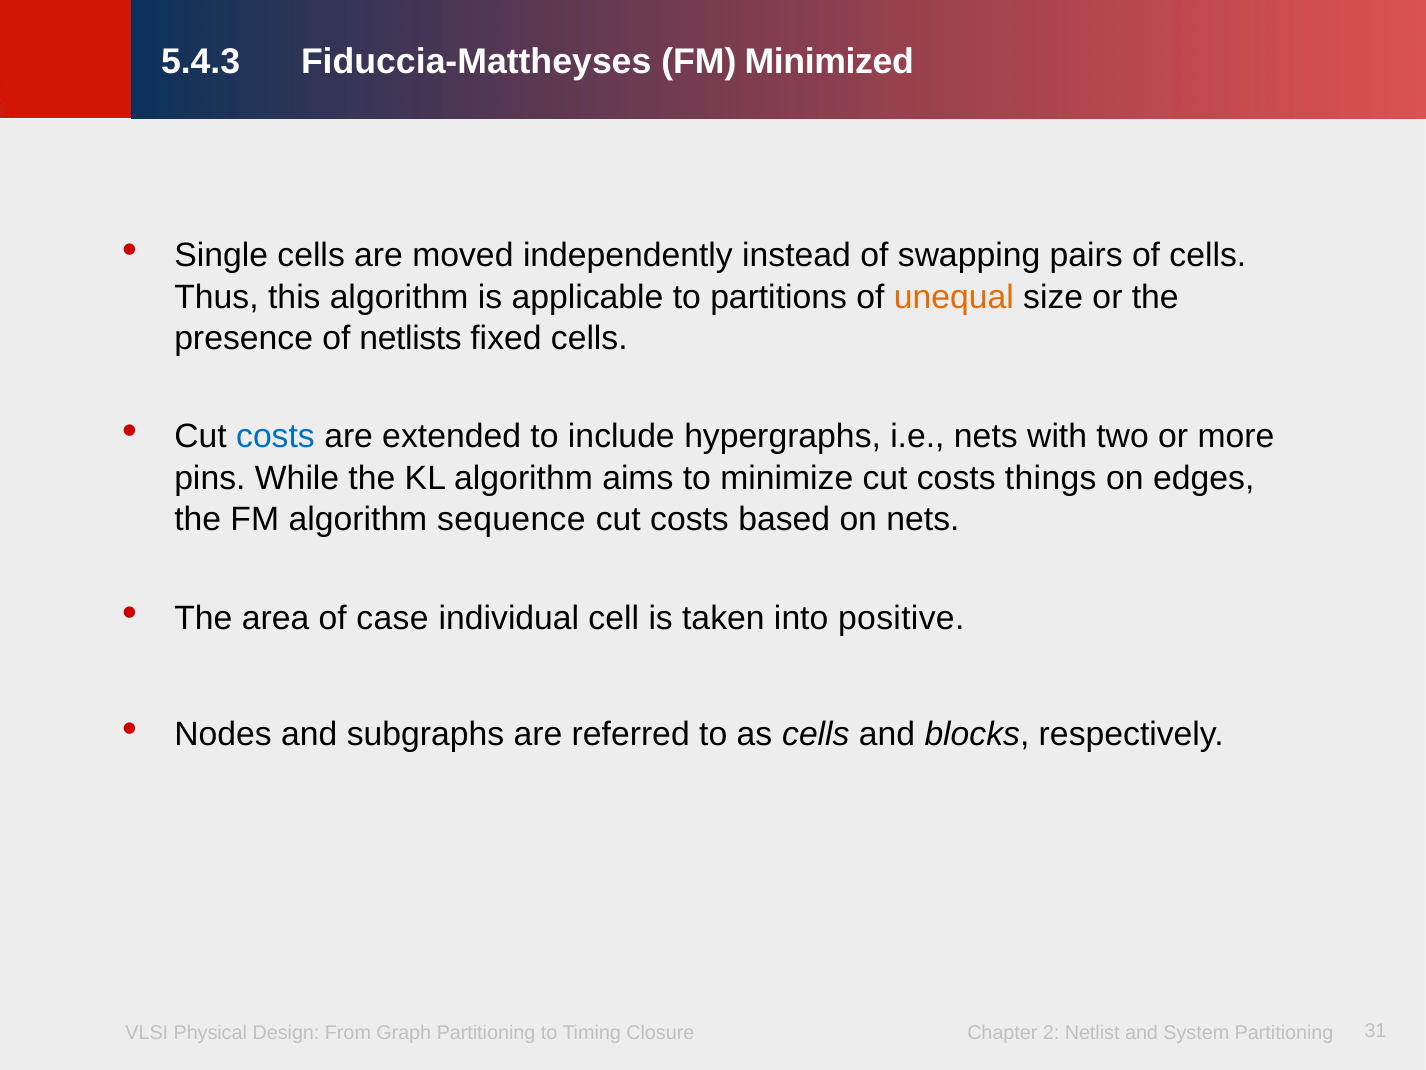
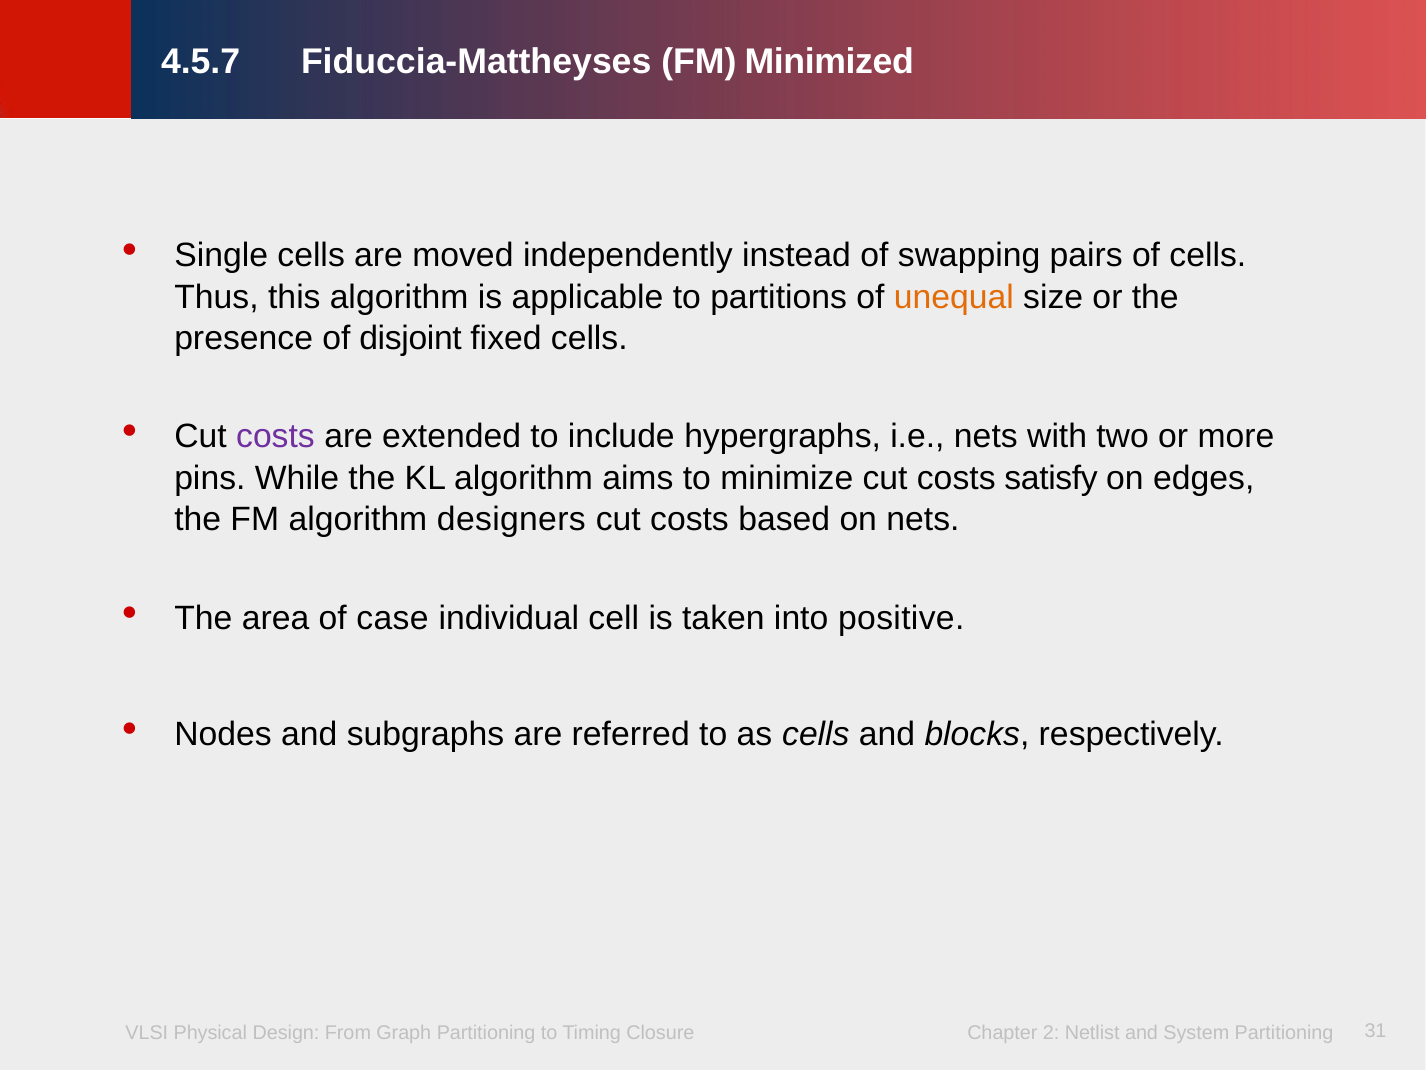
5.4.3: 5.4.3 -> 4.5.7
netlists: netlists -> disjoint
costs at (275, 437) colour: blue -> purple
things: things -> satisfy
sequence: sequence -> designers
